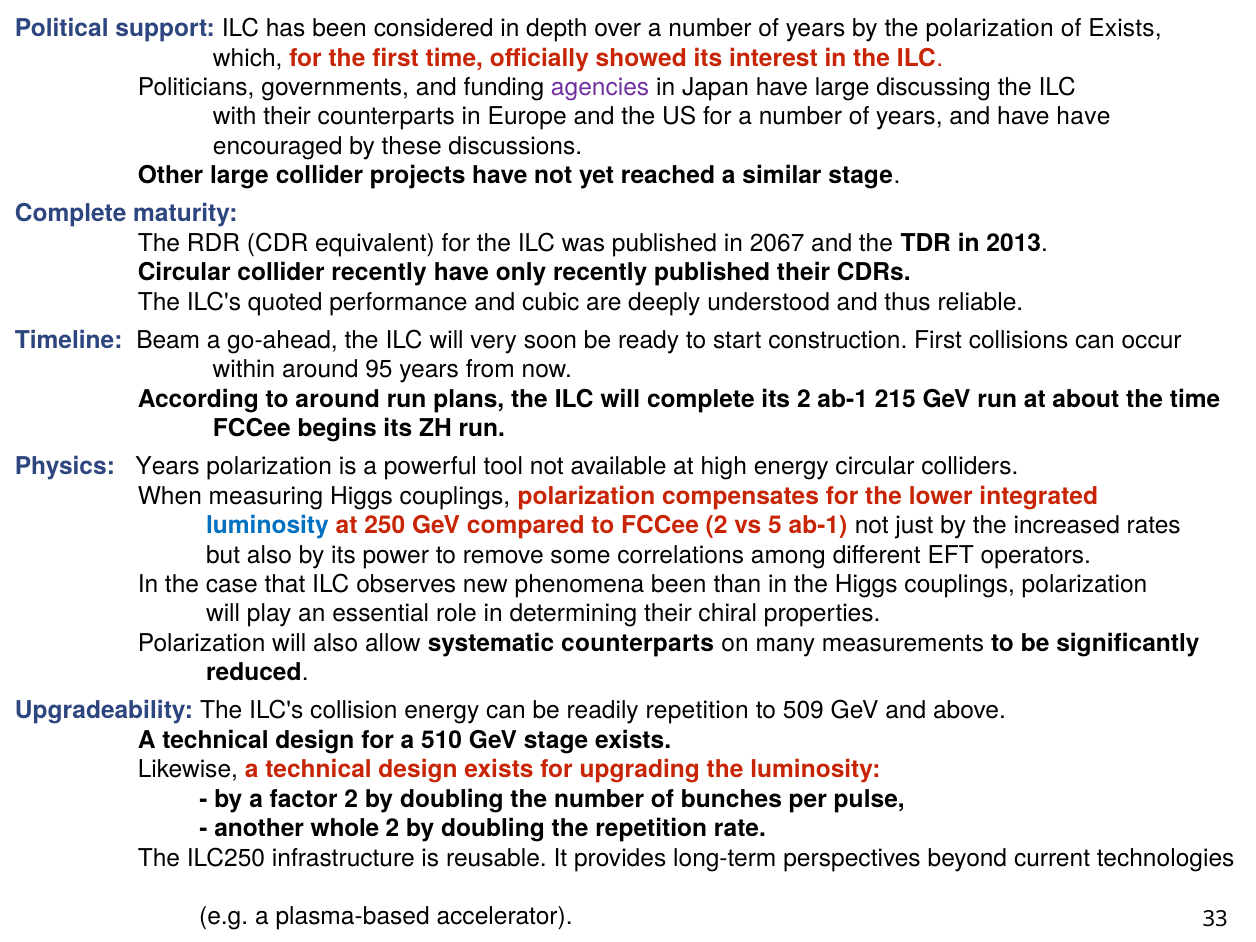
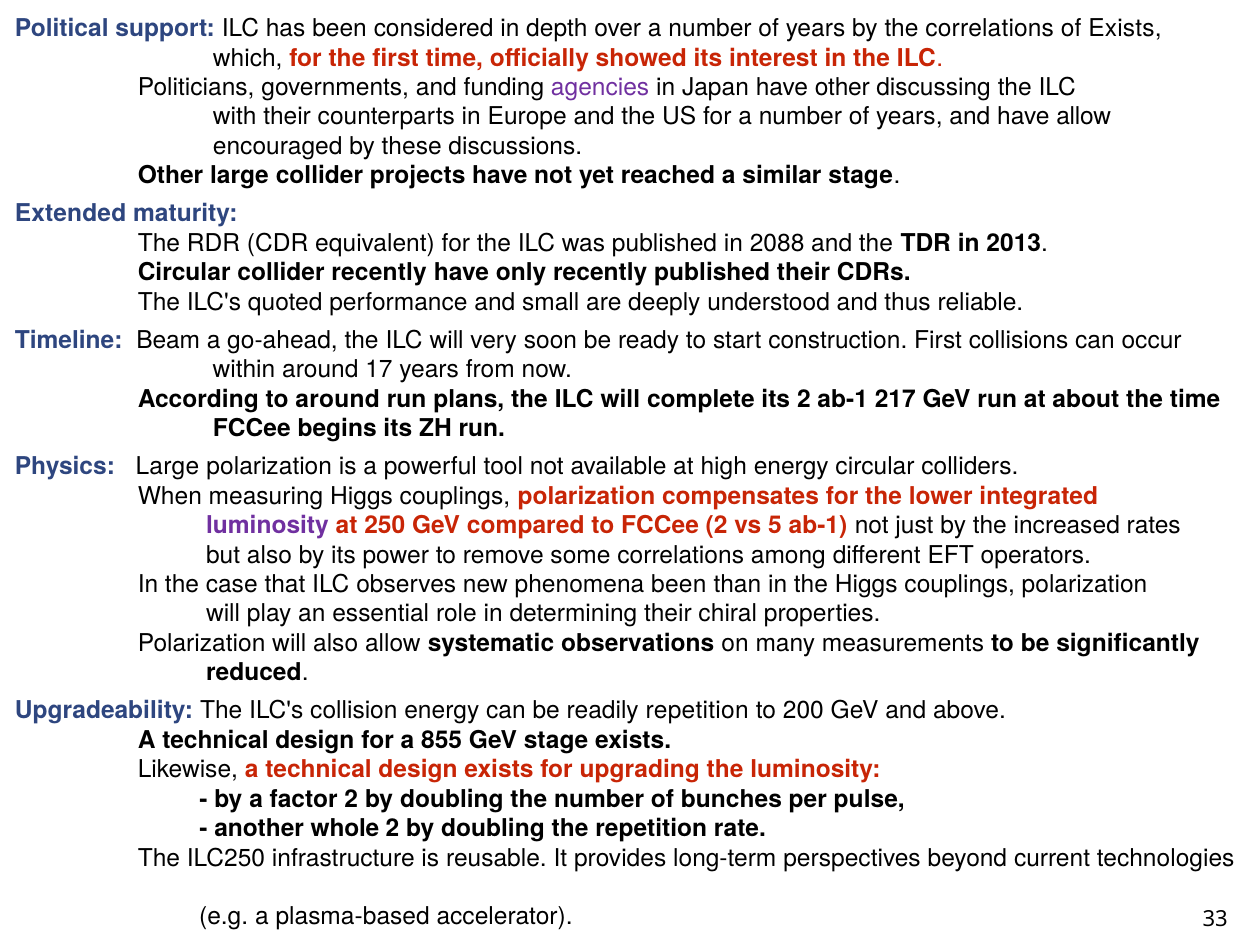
the polarization: polarization -> correlations
have large: large -> other
have have: have -> allow
Complete at (71, 214): Complete -> Extended
2067: 2067 -> 2088
cubic: cubic -> small
95: 95 -> 17
215: 215 -> 217
Physics Years: Years -> Large
luminosity at (267, 525) colour: blue -> purple
systematic counterparts: counterparts -> observations
509: 509 -> 200
510: 510 -> 855
